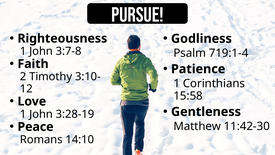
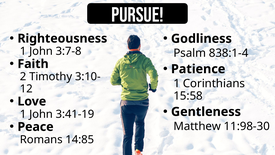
719:1-4: 719:1-4 -> 838:1-4
3:28-19: 3:28-19 -> 3:41-19
11:42-30: 11:42-30 -> 11:98-30
14:10: 14:10 -> 14:85
